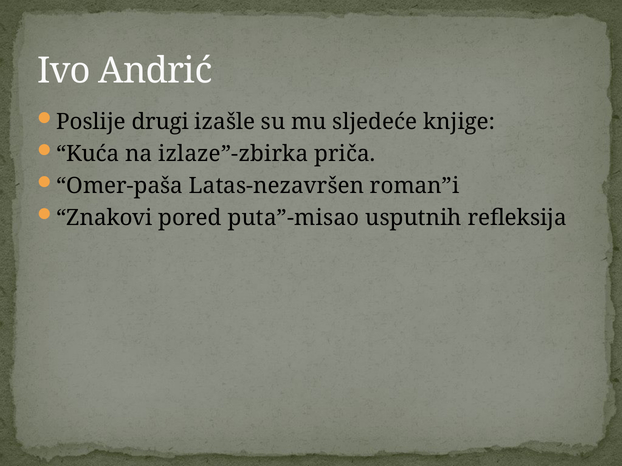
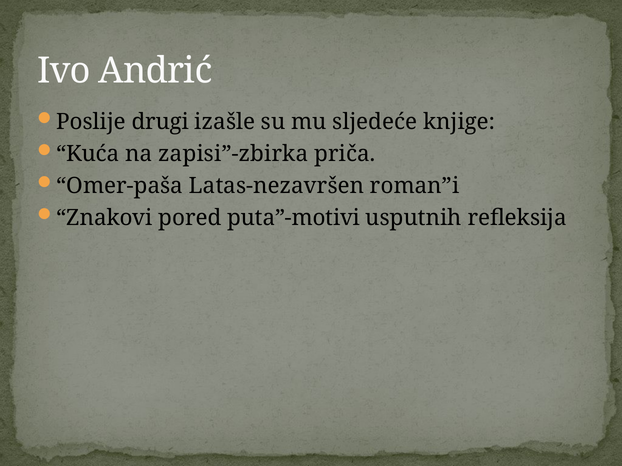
izlaze”-zbirka: izlaze”-zbirka -> zapisi”-zbirka
puta”-misao: puta”-misao -> puta”-motivi
